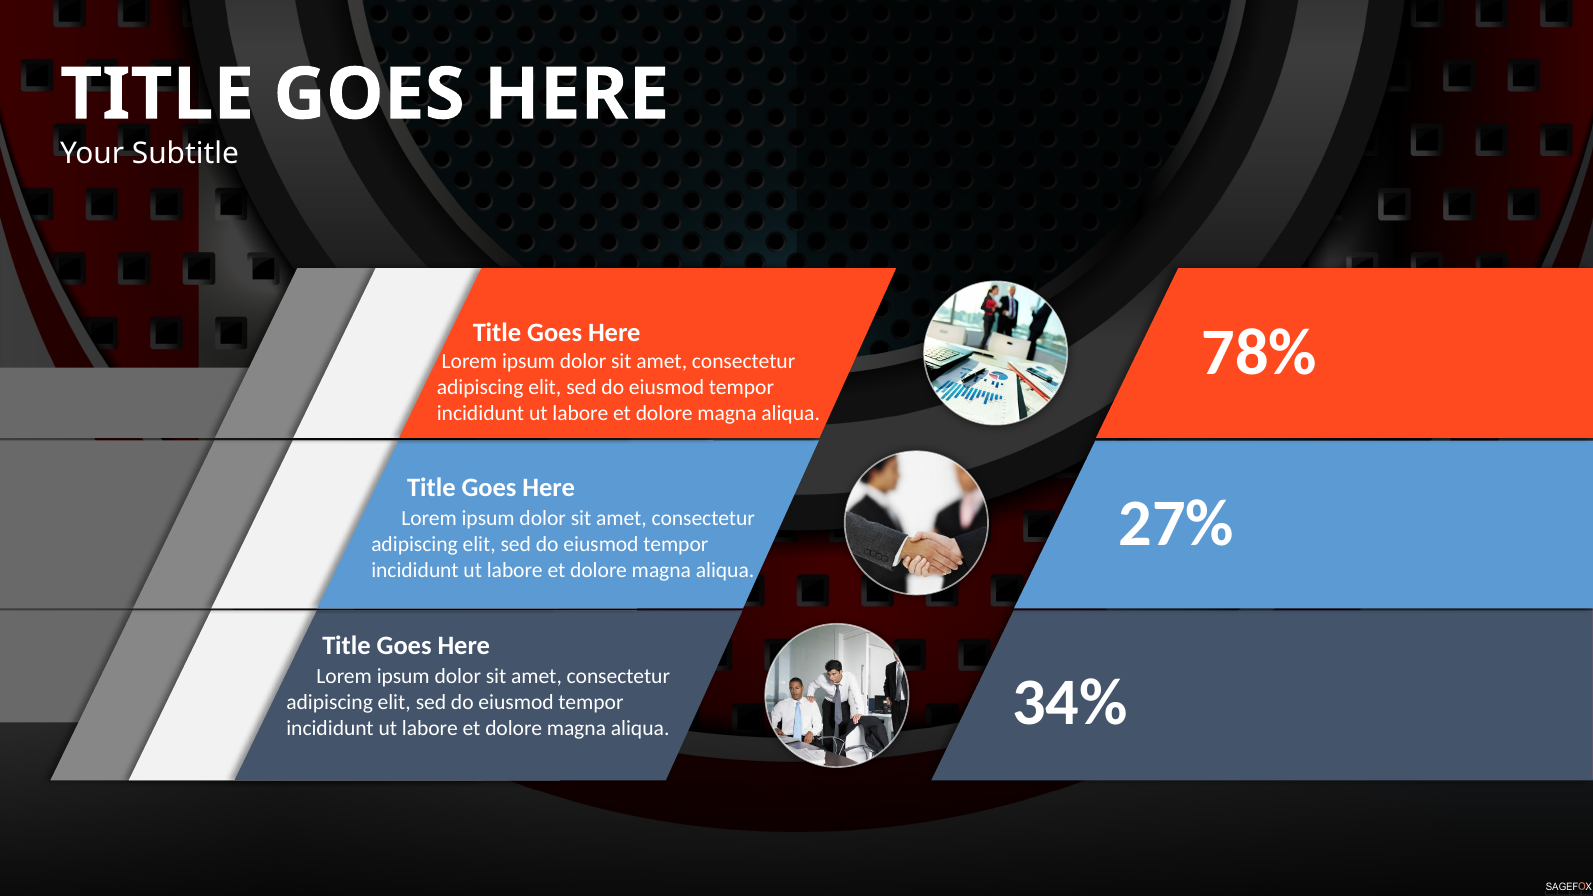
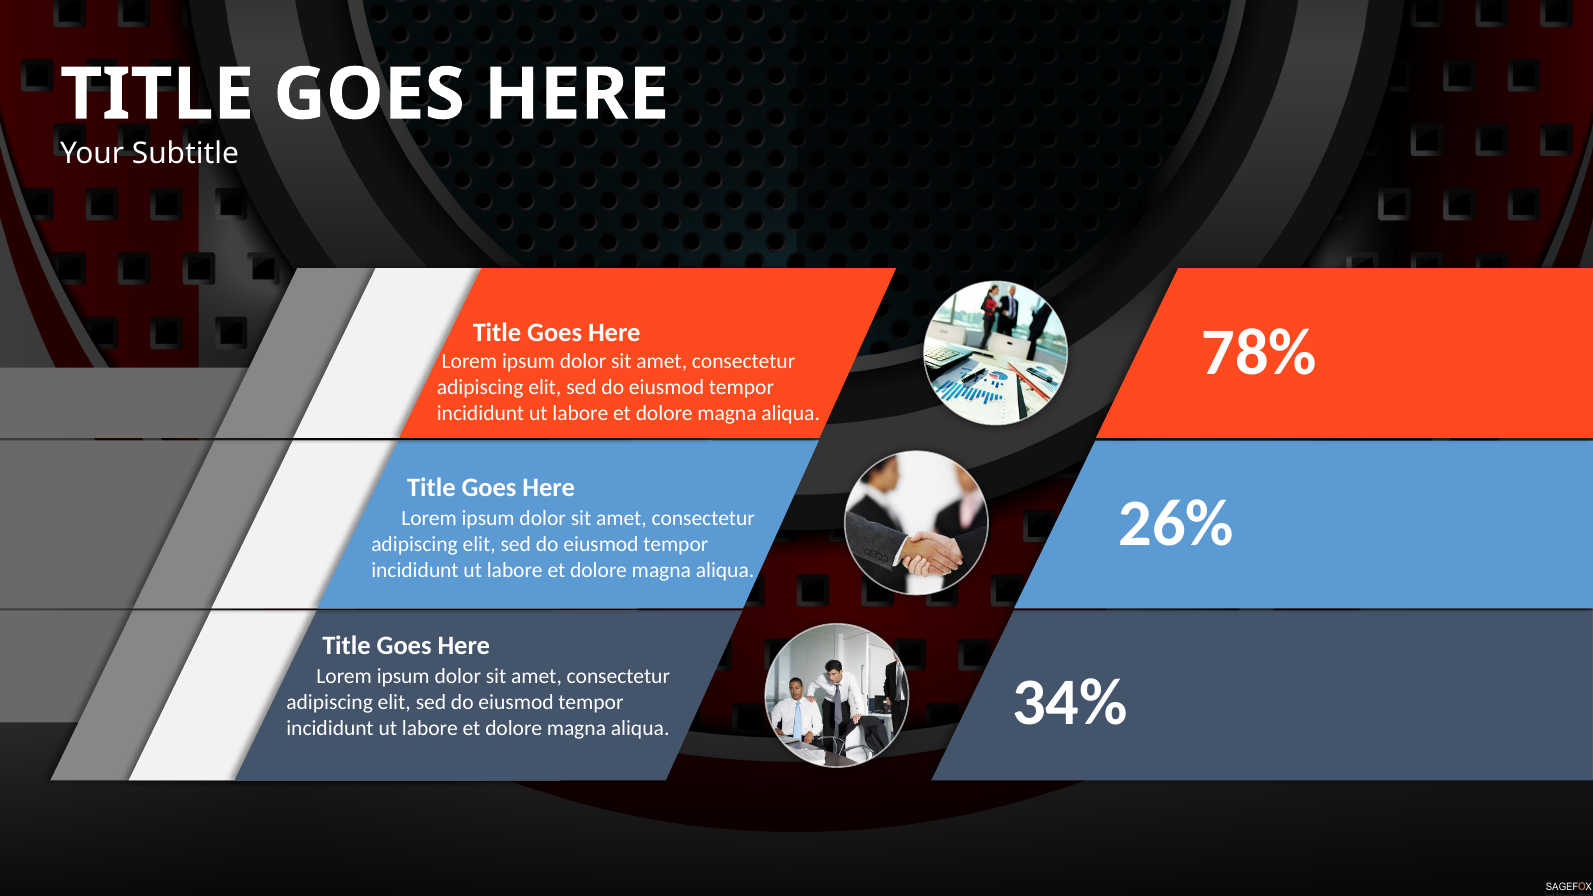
27%: 27% -> 26%
